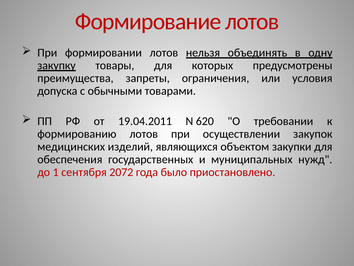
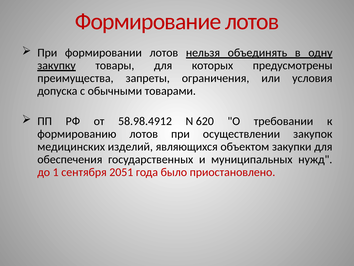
19.04.2011: 19.04.2011 -> 58.98.4912
2072: 2072 -> 2051
